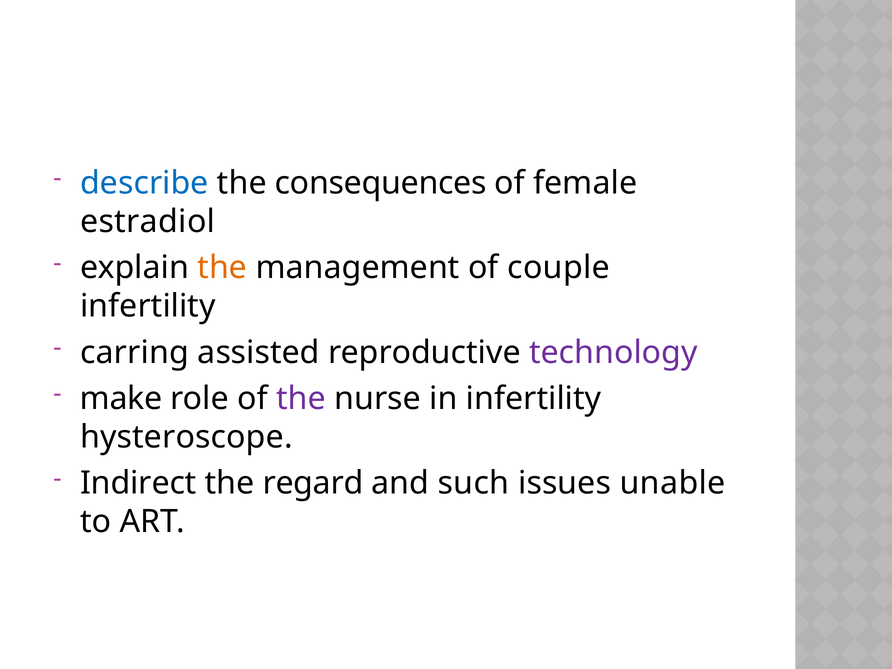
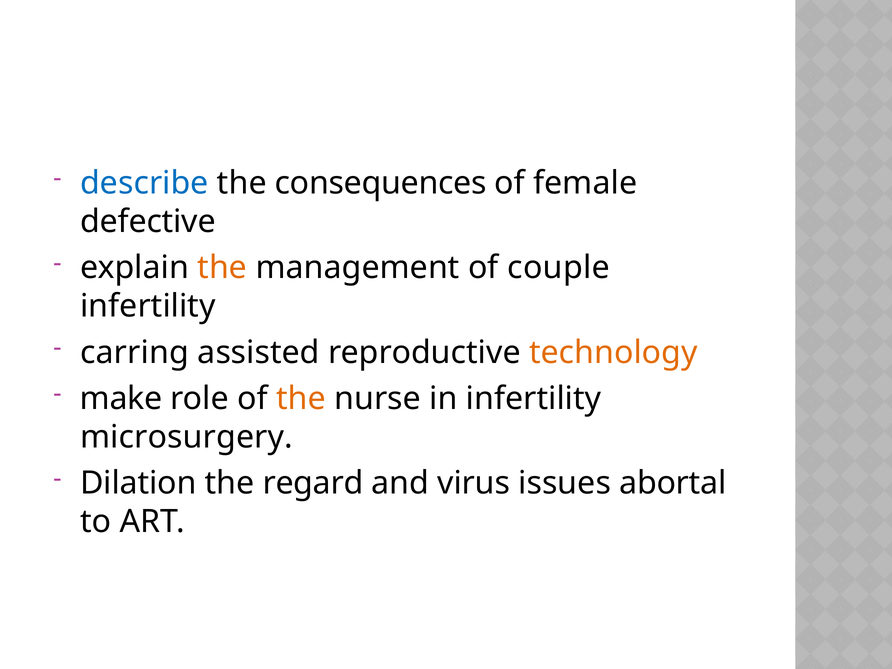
estradiol: estradiol -> defective
technology colour: purple -> orange
the at (301, 398) colour: purple -> orange
hysteroscope: hysteroscope -> microsurgery
Indirect: Indirect -> Dilation
such: such -> virus
unable: unable -> abortal
